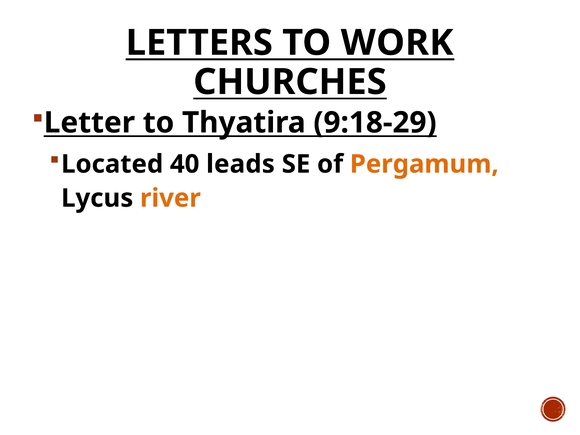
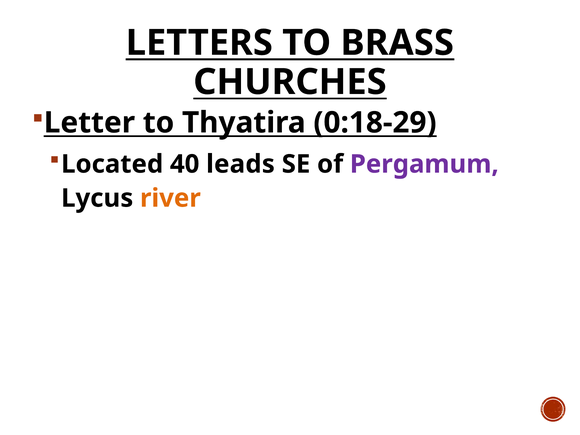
WORK: WORK -> BRASS
9:18-29: 9:18-29 -> 0:18-29
Pergamum colour: orange -> purple
